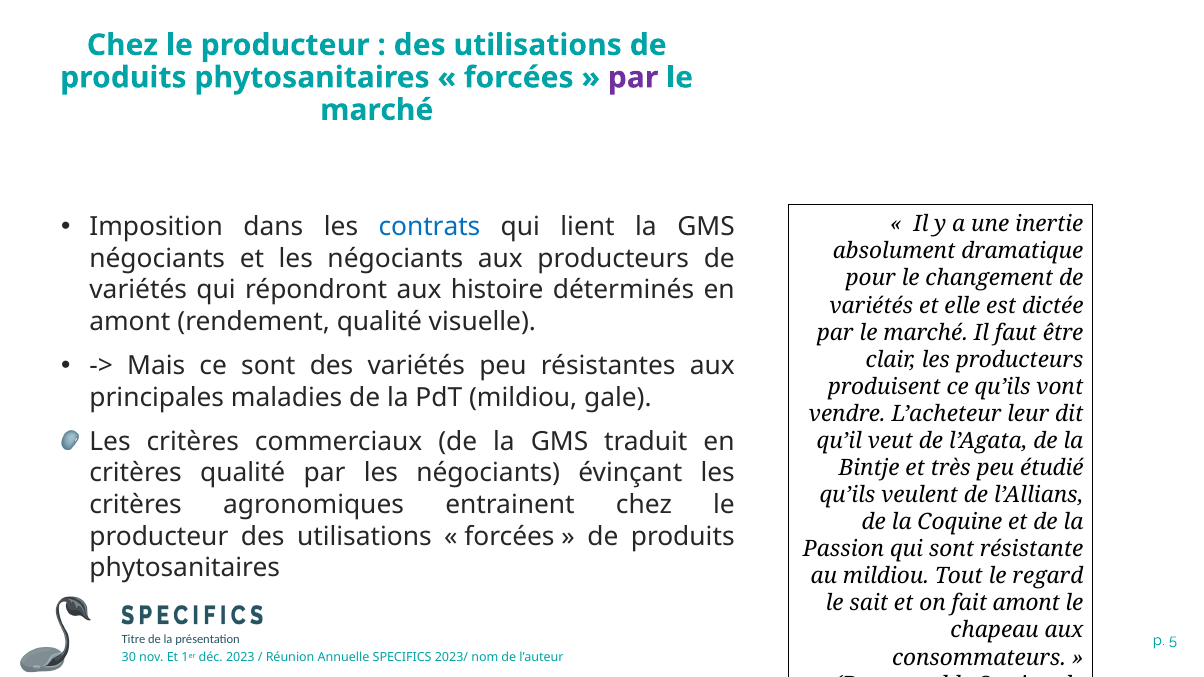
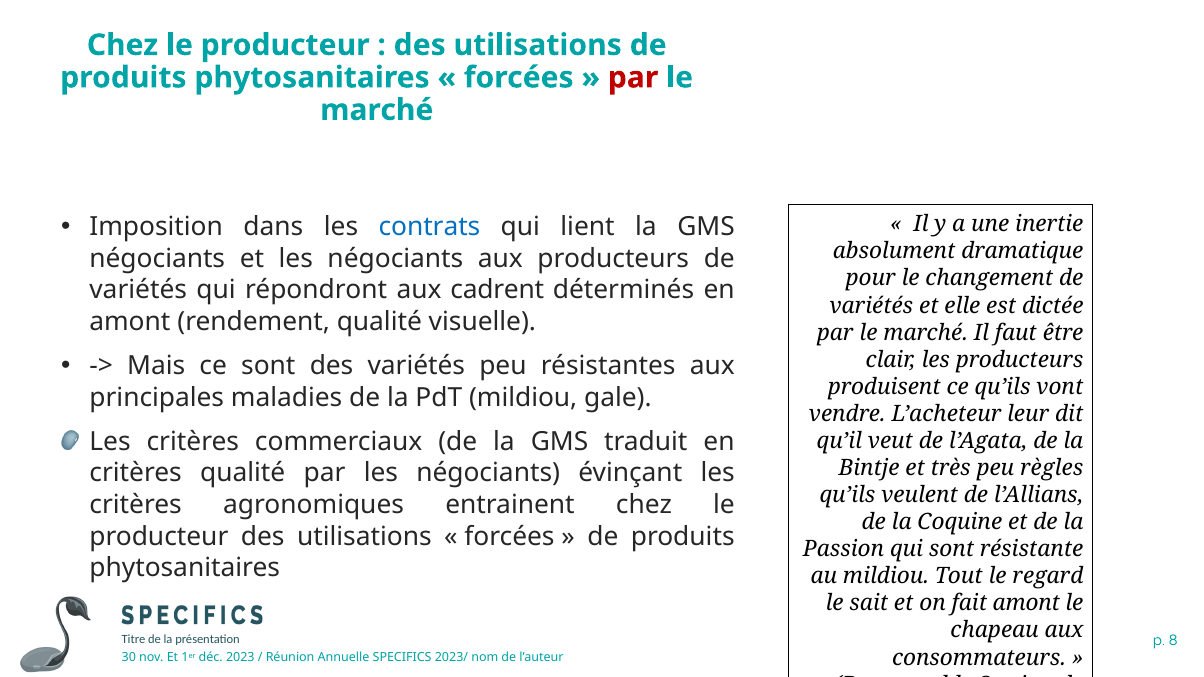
par at (633, 78) colour: purple -> red
histoire: histoire -> cadrent
étudié: étudié -> règles
5: 5 -> 8
